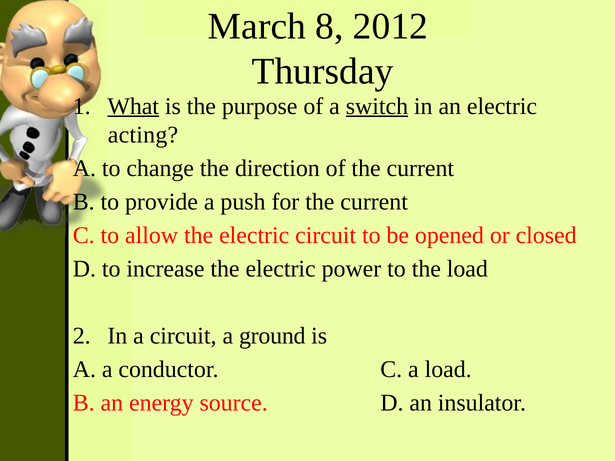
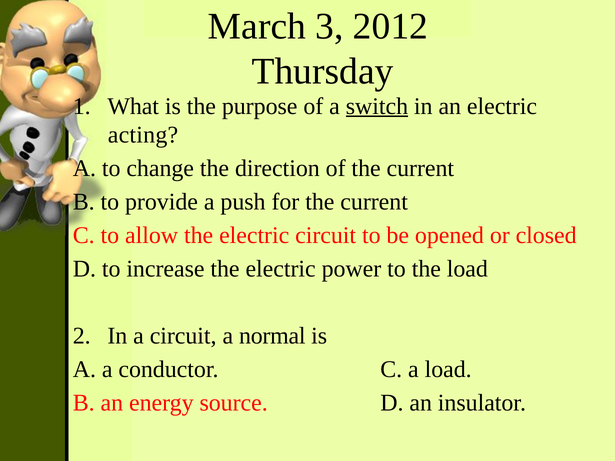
8: 8 -> 3
What underline: present -> none
ground: ground -> normal
